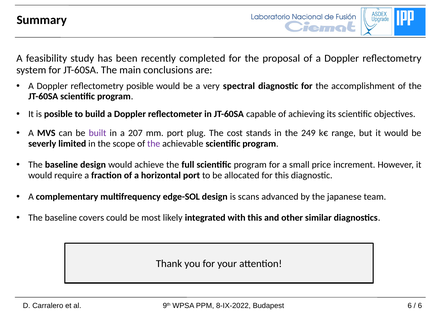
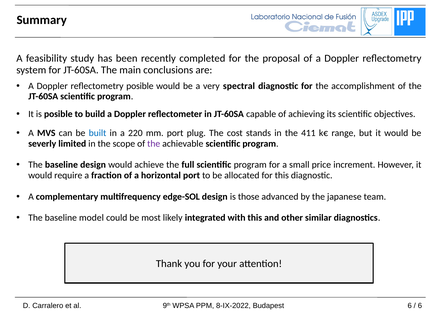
built colour: purple -> blue
207: 207 -> 220
249: 249 -> 411
scans: scans -> those
covers: covers -> model
